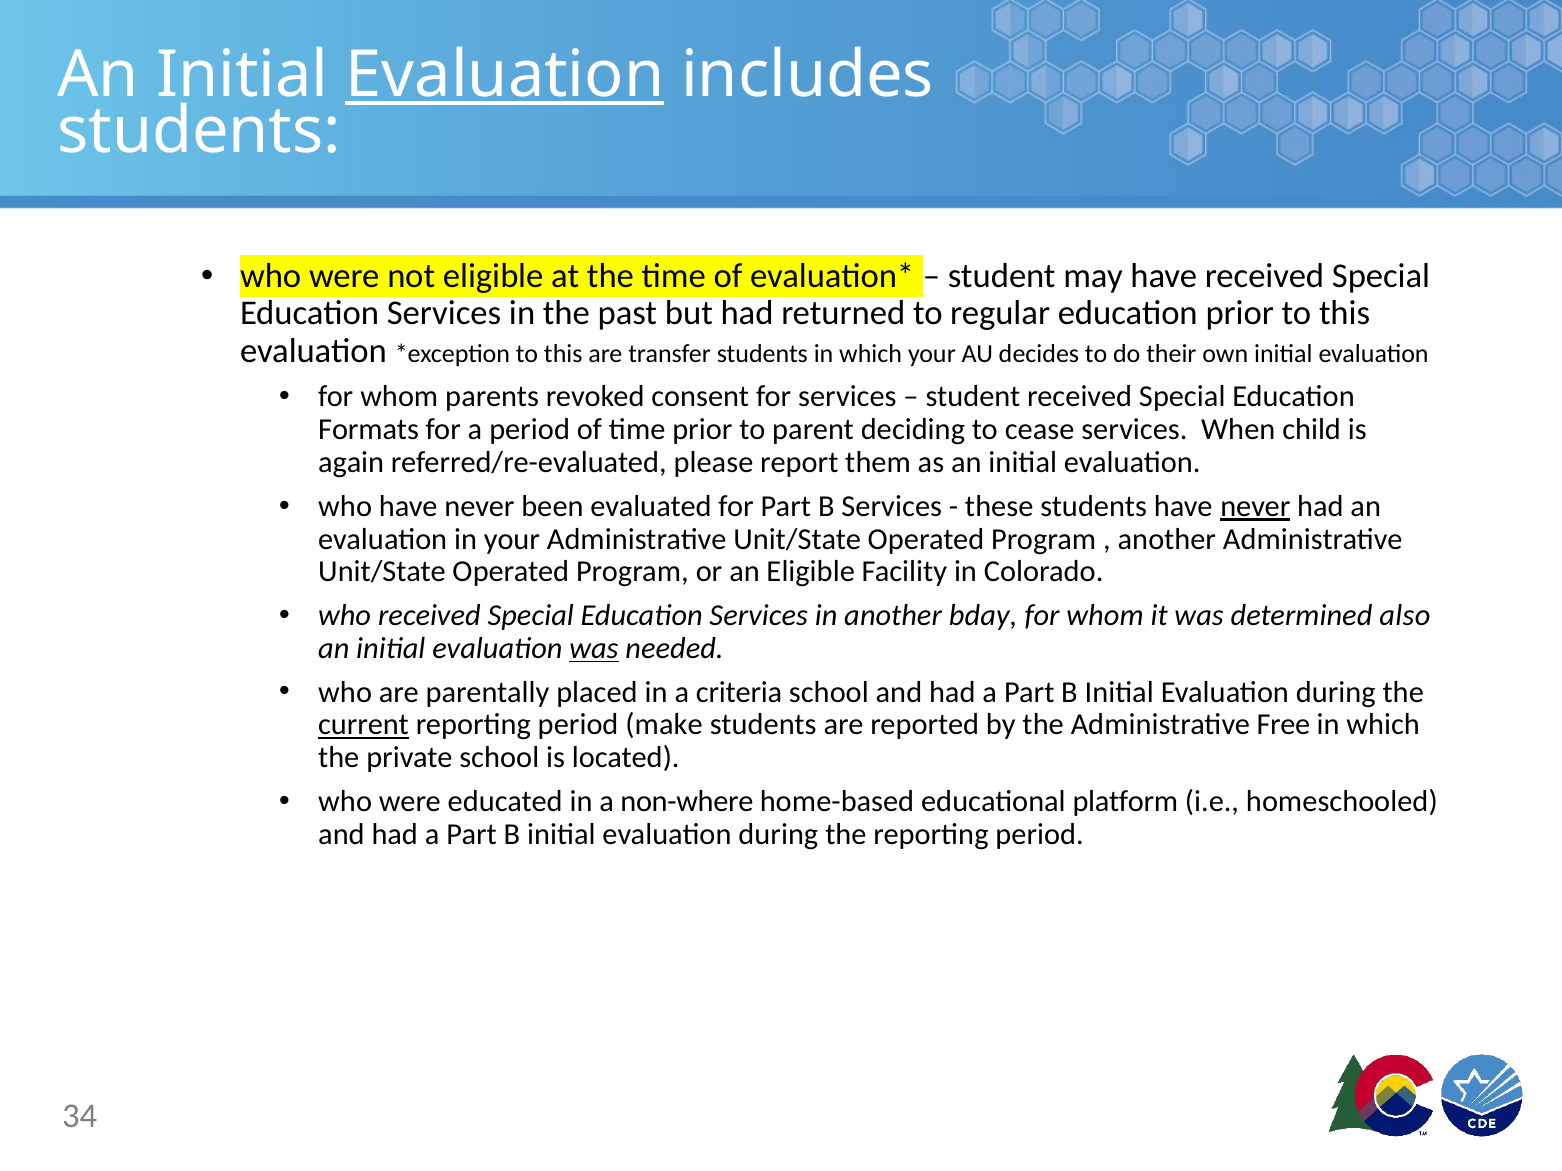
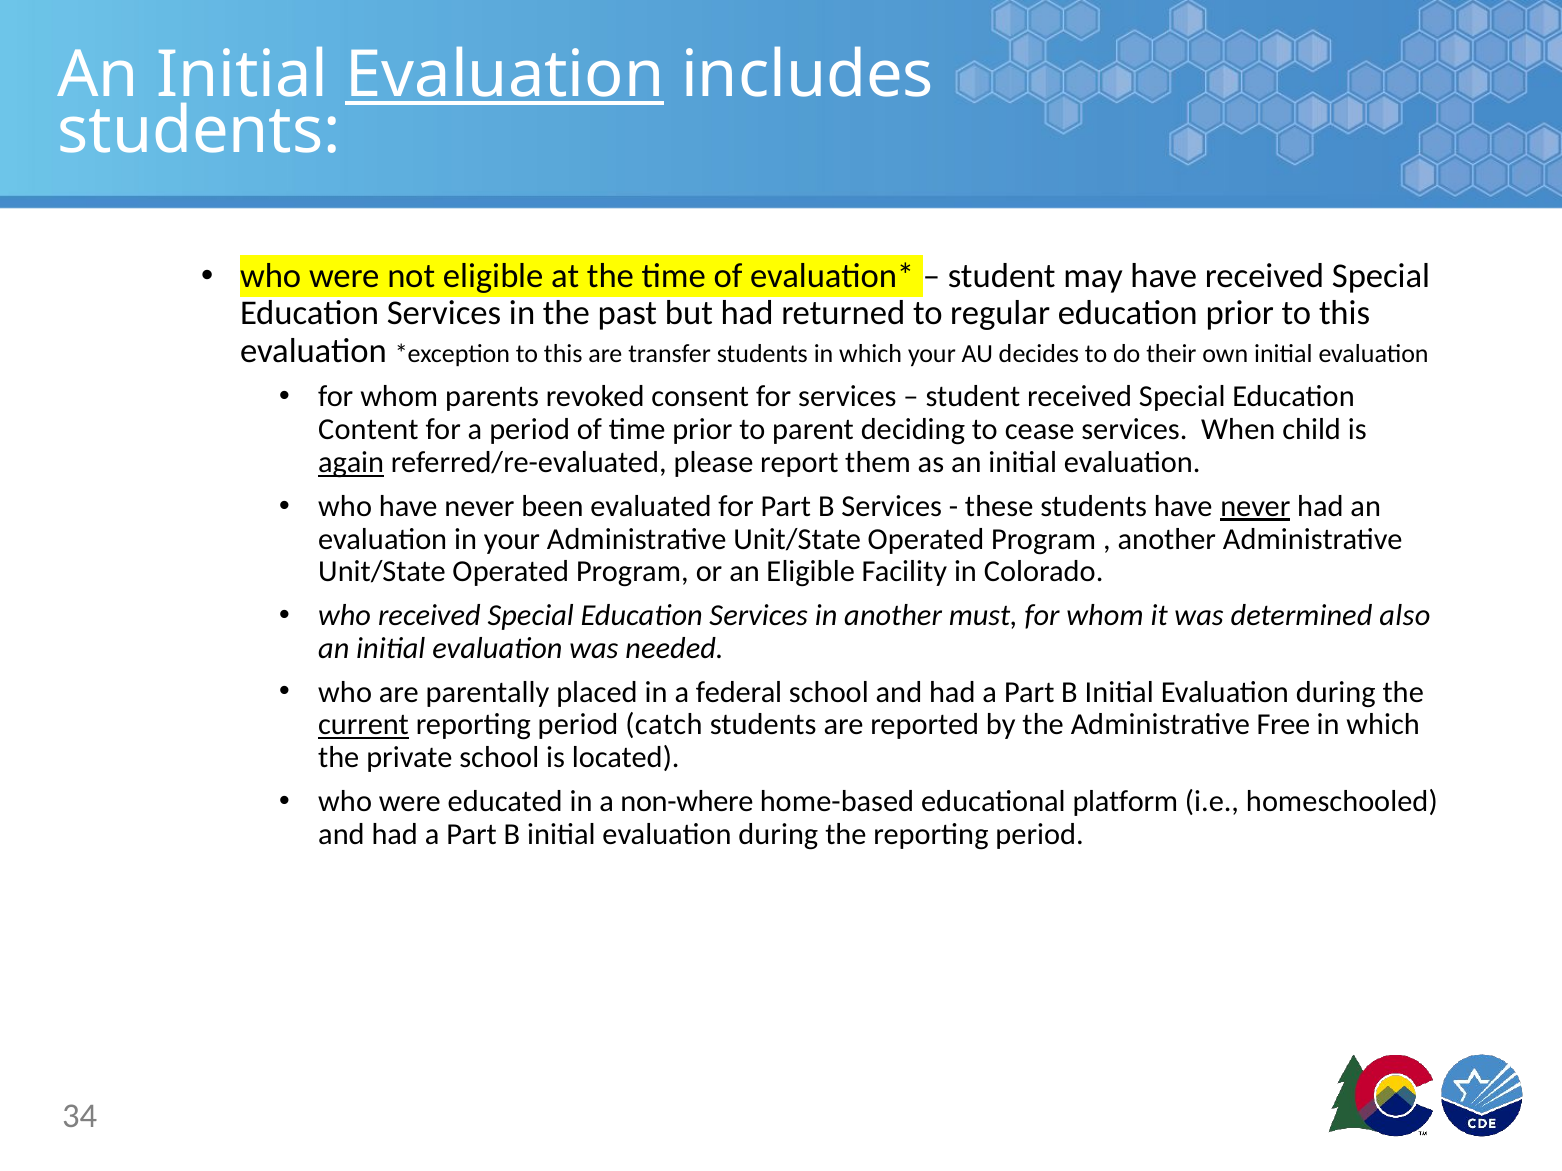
Formats: Formats -> Content
again underline: none -> present
bday: bday -> must
was at (594, 649) underline: present -> none
criteria: criteria -> federal
make: make -> catch
